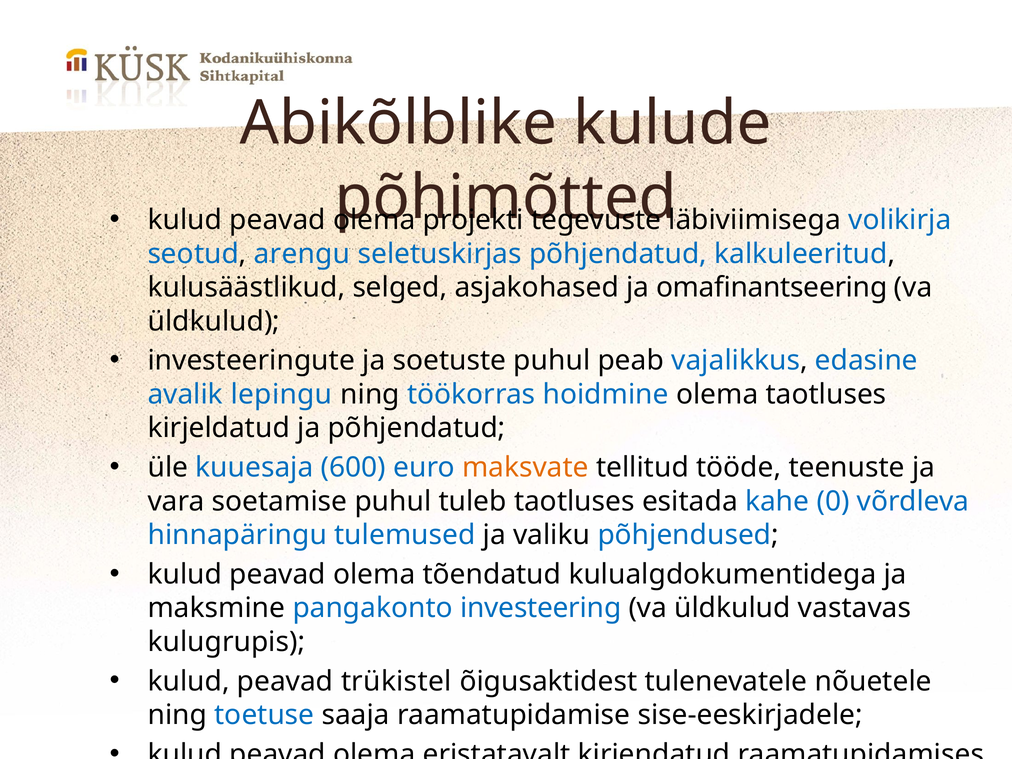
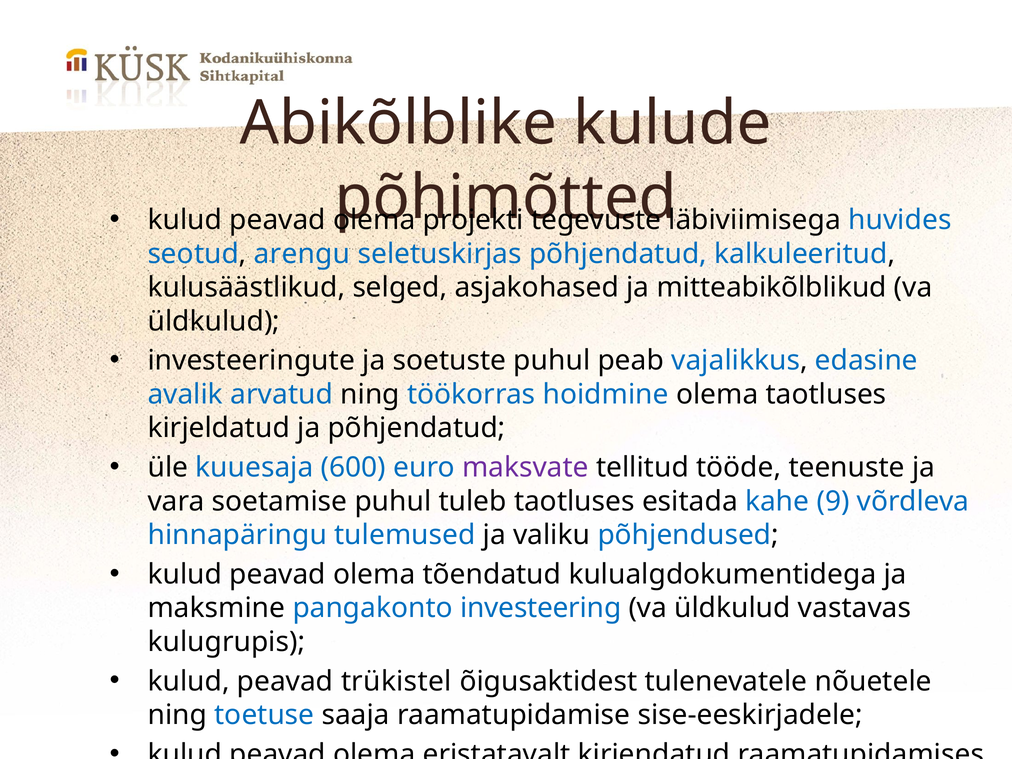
volikirja: volikirja -> huvides
omafinantseering: omafinantseering -> mitteabikõlblikud
lepingu: lepingu -> arvatud
maksvate colour: orange -> purple
0: 0 -> 9
